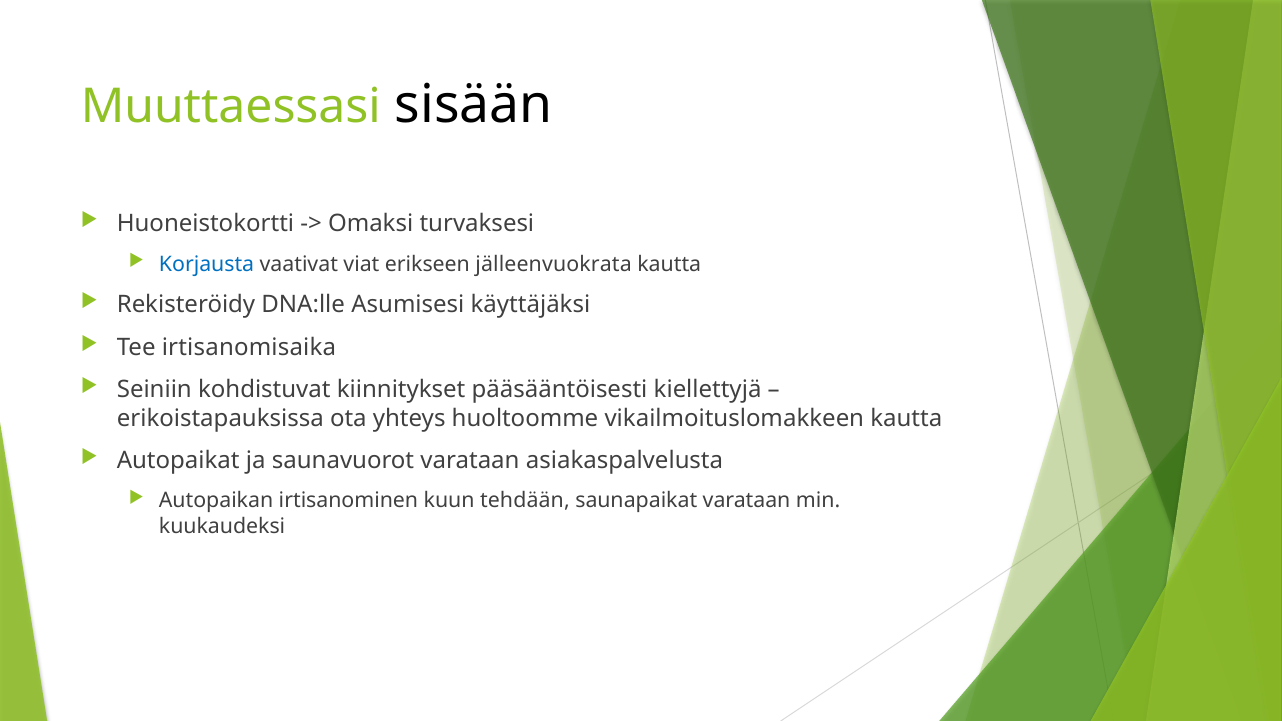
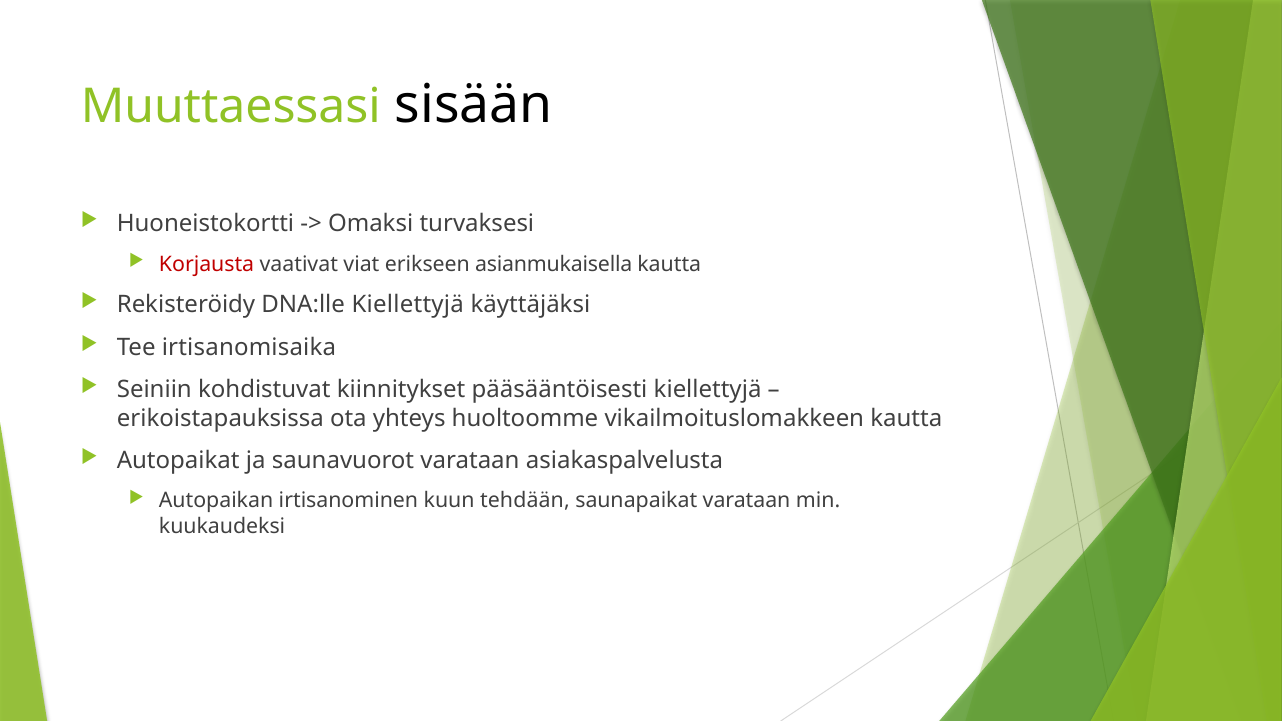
Korjausta colour: blue -> red
jälleenvuokrata: jälleenvuokrata -> asianmukaisella
DNA:lle Asumisesi: Asumisesi -> Kiellettyjä
